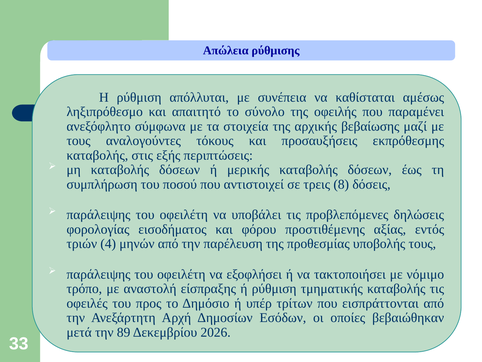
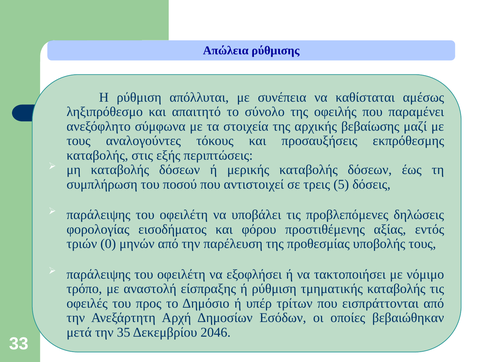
8: 8 -> 5
4: 4 -> 0
89: 89 -> 35
2026: 2026 -> 2046
